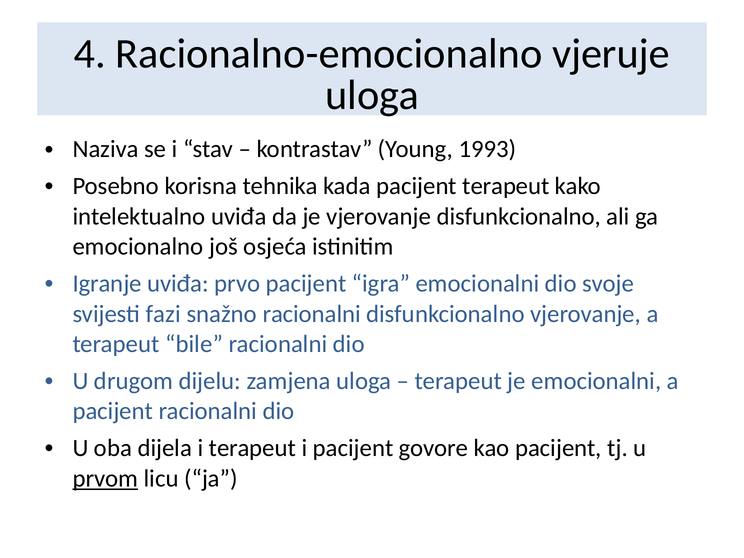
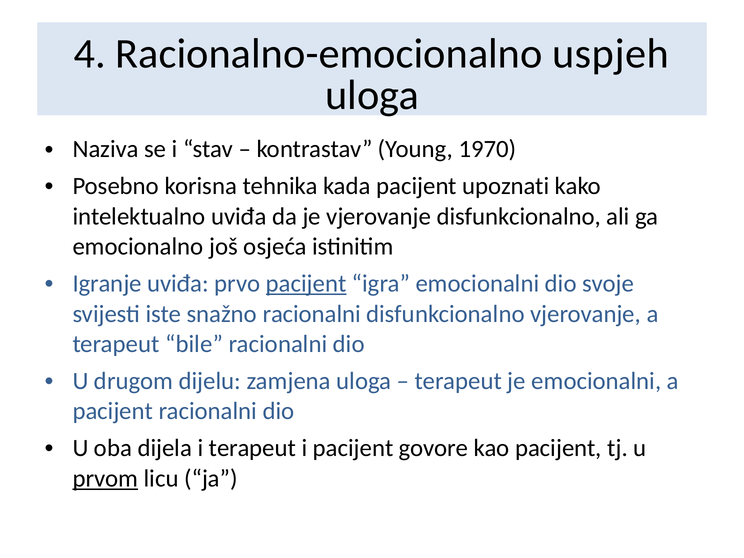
vjeruje: vjeruje -> uspjeh
1993: 1993 -> 1970
pacijent terapeut: terapeut -> upoznati
pacijent at (306, 284) underline: none -> present
fazi: fazi -> iste
